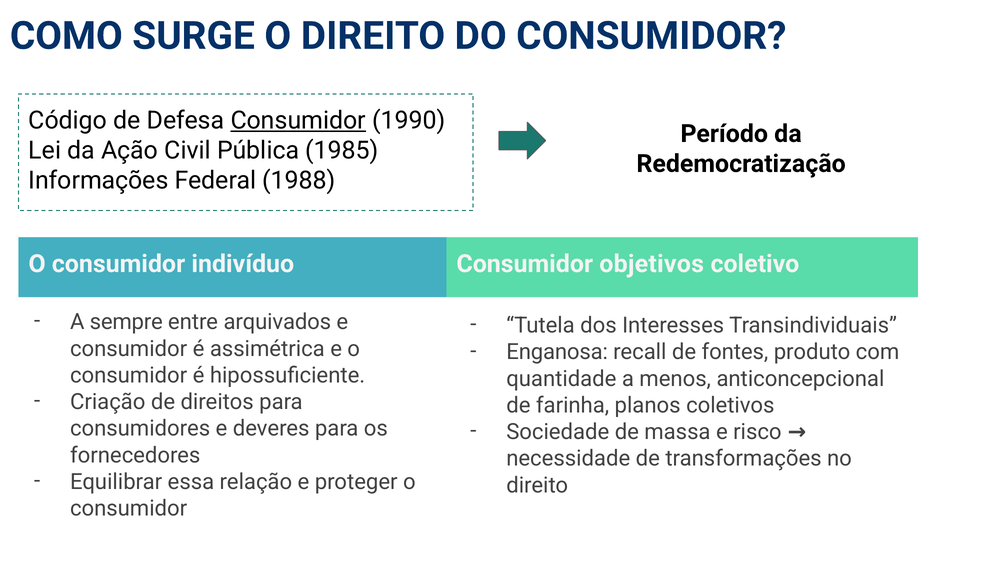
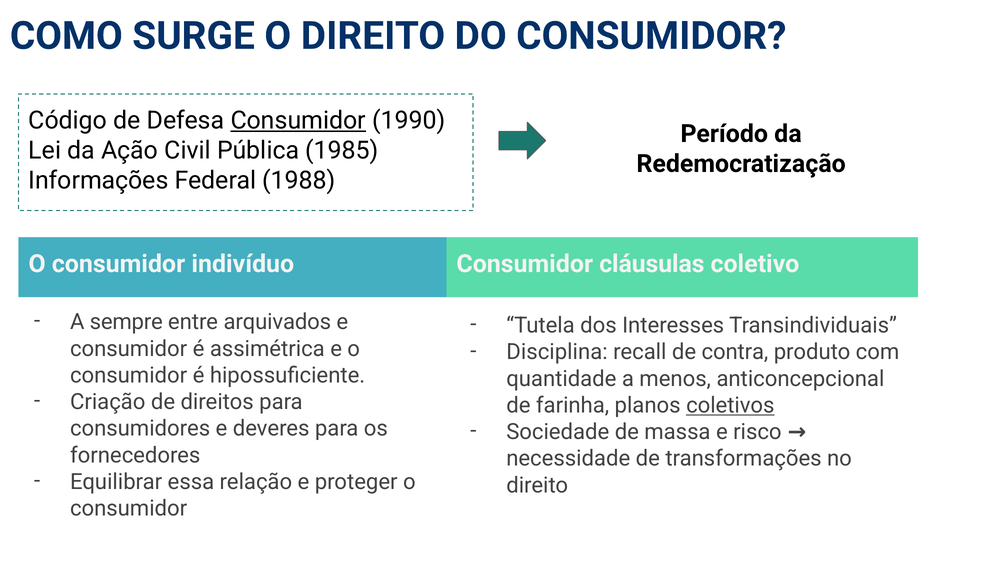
objetivos: objetivos -> cláusulas
Enganosa: Enganosa -> Disciplina
fontes: fontes -> contra
coletivos underline: none -> present
